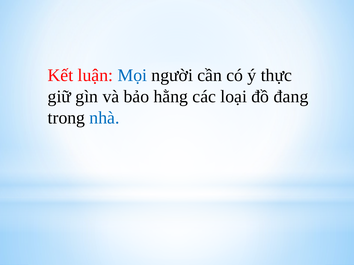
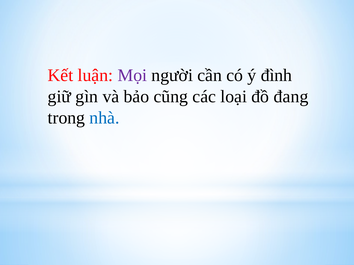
Mọi colour: blue -> purple
thực: thực -> đình
hằng: hằng -> cũng
